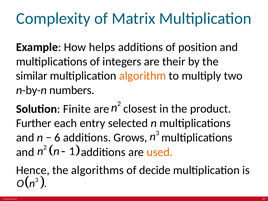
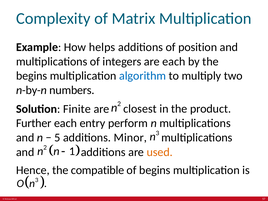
are their: their -> each
similar at (32, 76): similar -> begins
algorithm colour: orange -> blue
selected: selected -> perform
6: 6 -> 5
Grows: Grows -> Minor
algorithms: algorithms -> compatible
of decide: decide -> begins
